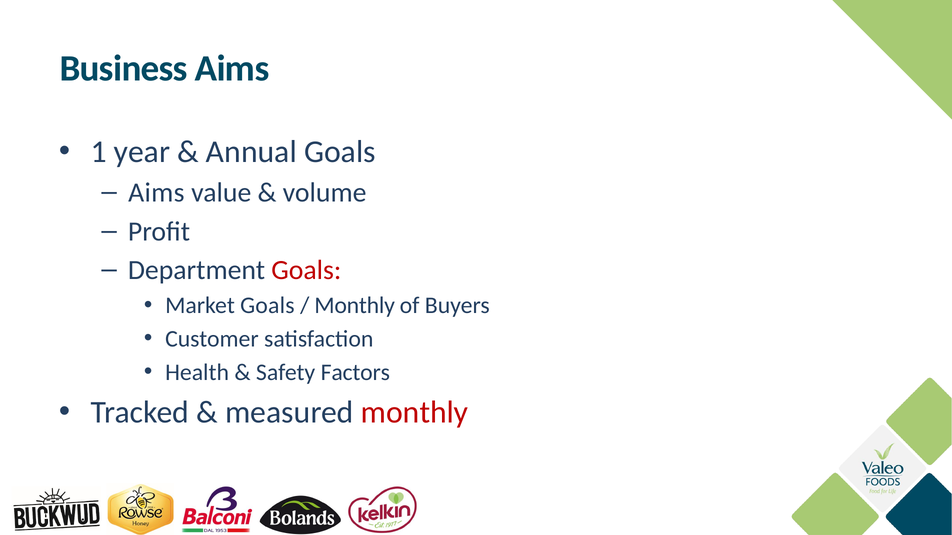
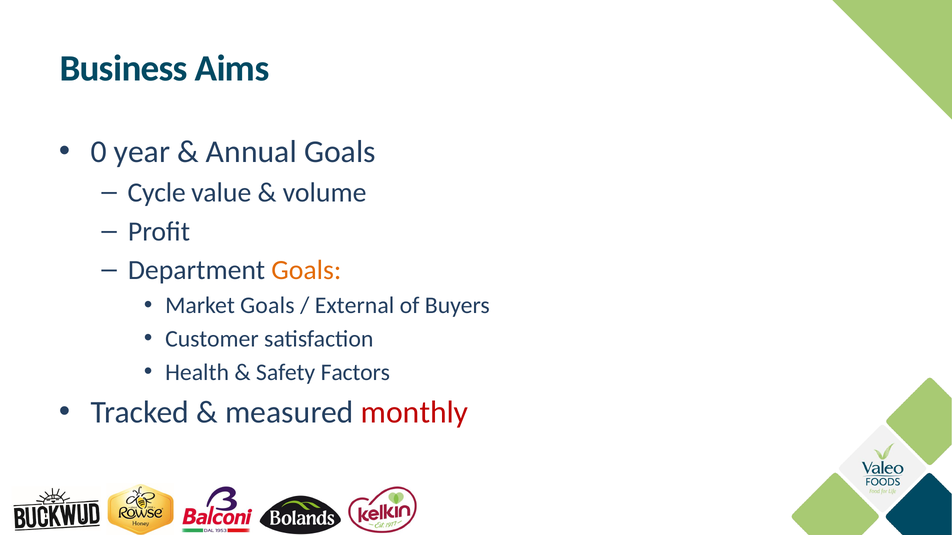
1: 1 -> 0
Aims at (156, 193): Aims -> Cycle
Goals at (306, 271) colour: red -> orange
Monthly at (355, 306): Monthly -> External
